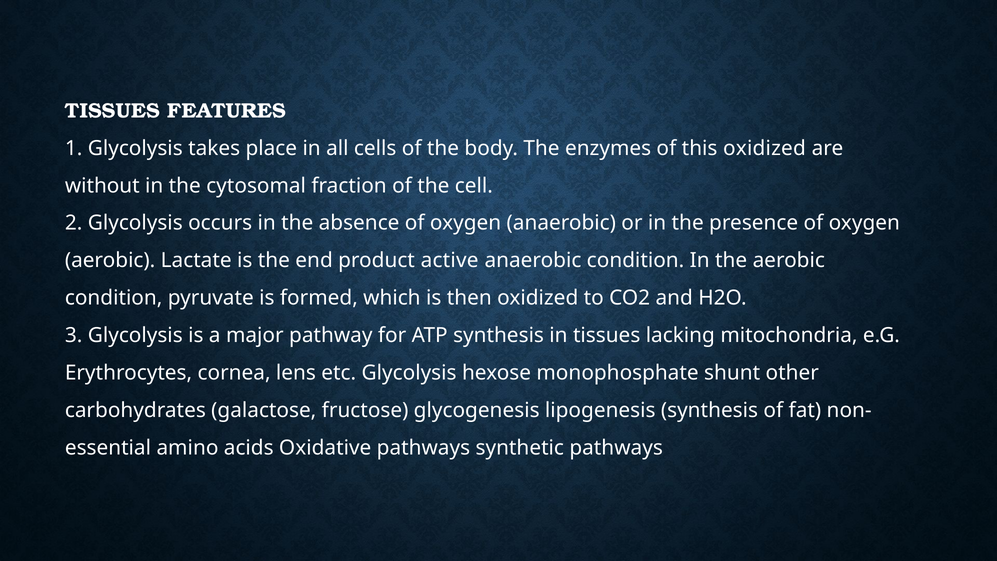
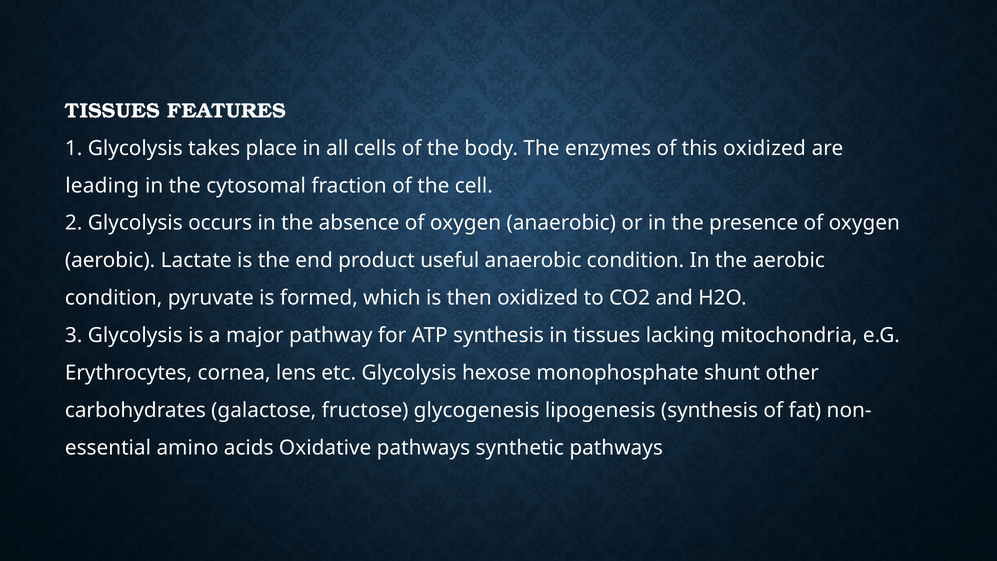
without: without -> leading
active: active -> useful
